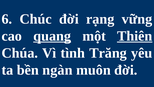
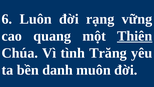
Chúc: Chúc -> Luôn
quang underline: present -> none
ngàn: ngàn -> danh
